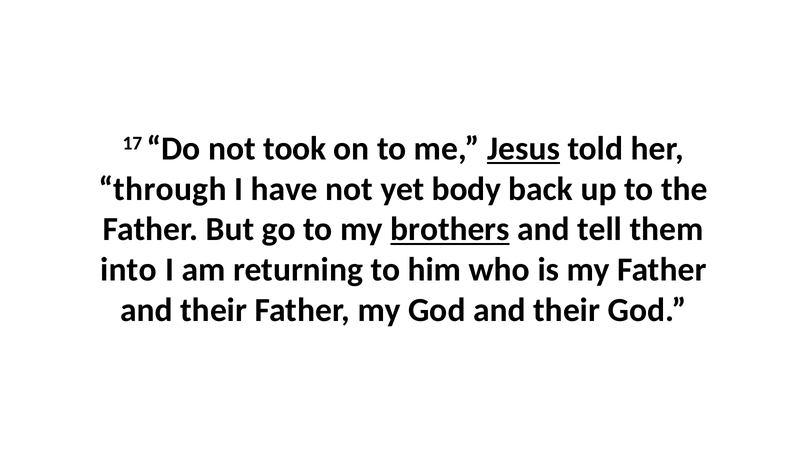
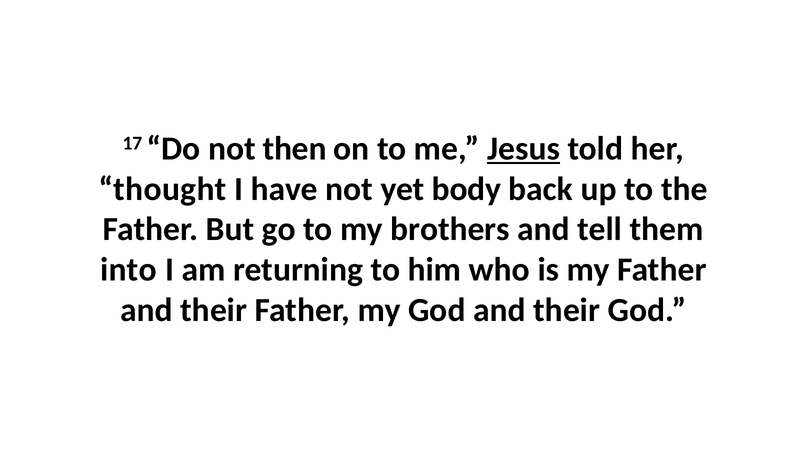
took: took -> then
through: through -> thought
brothers underline: present -> none
